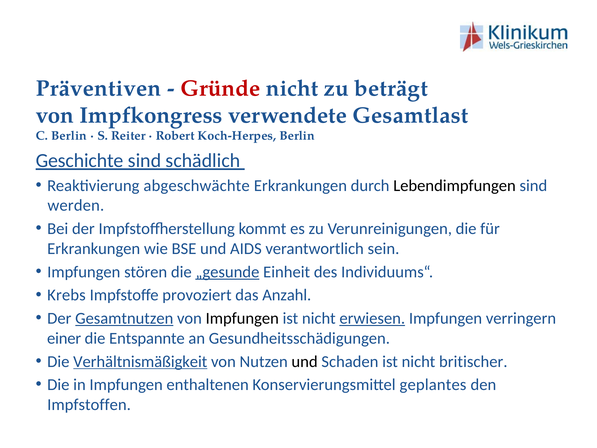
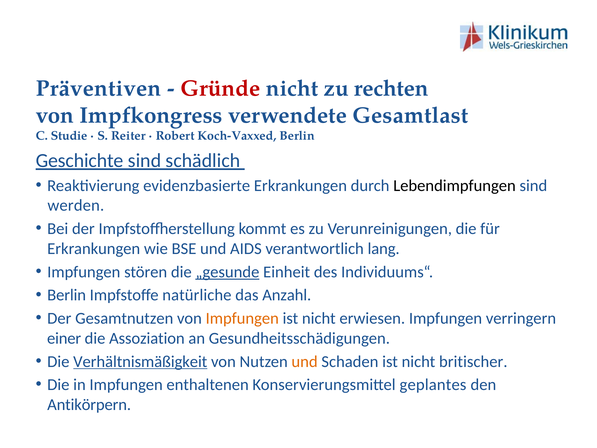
beträgt: beträgt -> rechten
C Berlin: Berlin -> Studie
Koch-Herpes: Koch-Herpes -> Koch-Vaxxed
abgeschwächte: abgeschwächte -> evidenzbasierte
sein: sein -> lang
Krebs at (66, 295): Krebs -> Berlin
provoziert: provoziert -> natürliche
Gesamtnutzen underline: present -> none
Impfungen at (242, 318) colour: black -> orange
erwiesen underline: present -> none
Entspannte: Entspannte -> Assoziation
und at (305, 361) colour: black -> orange
Impfstoffen: Impfstoffen -> Antikörpern
